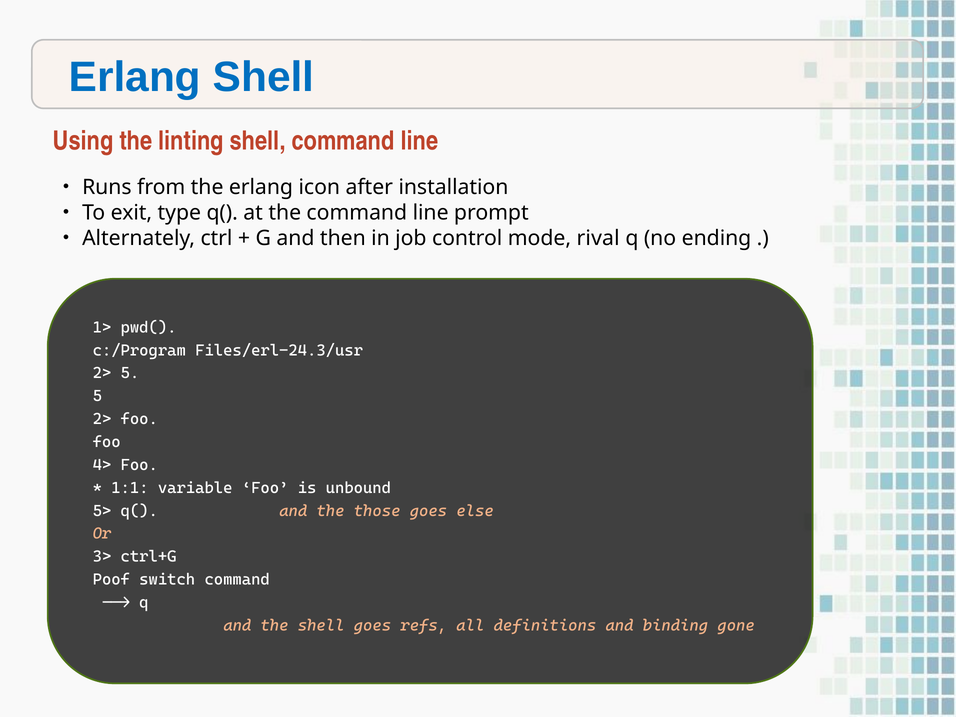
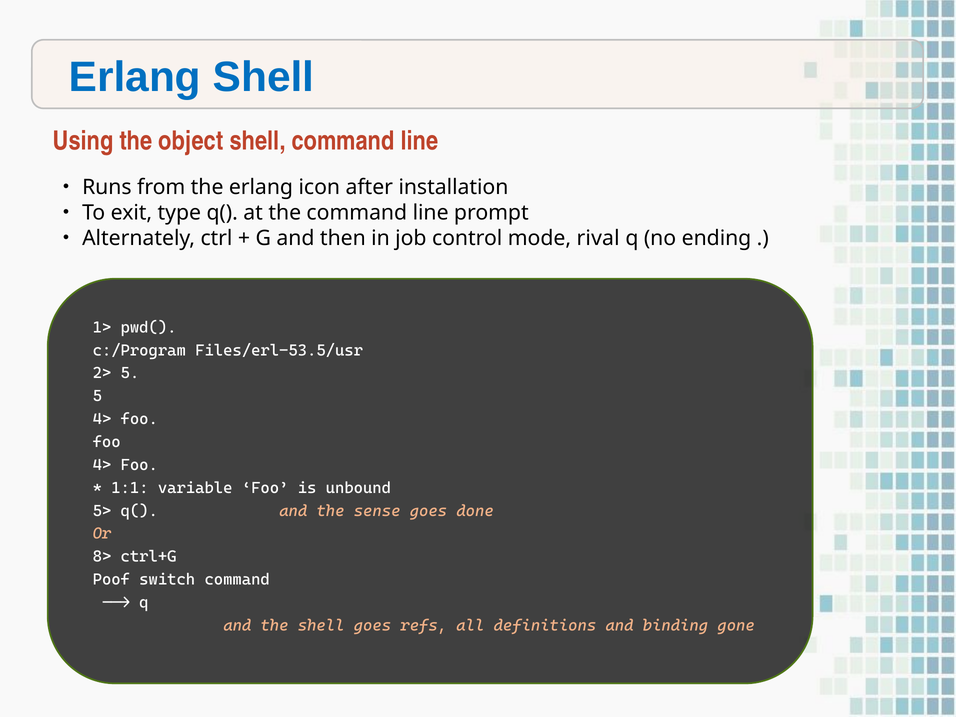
linting: linting -> object
Files/erl-24.3/usr: Files/erl-24.3/usr -> Files/erl-53.5/usr
2> at (102, 419): 2> -> 4>
those: those -> sense
else: else -> done
3>: 3> -> 8>
